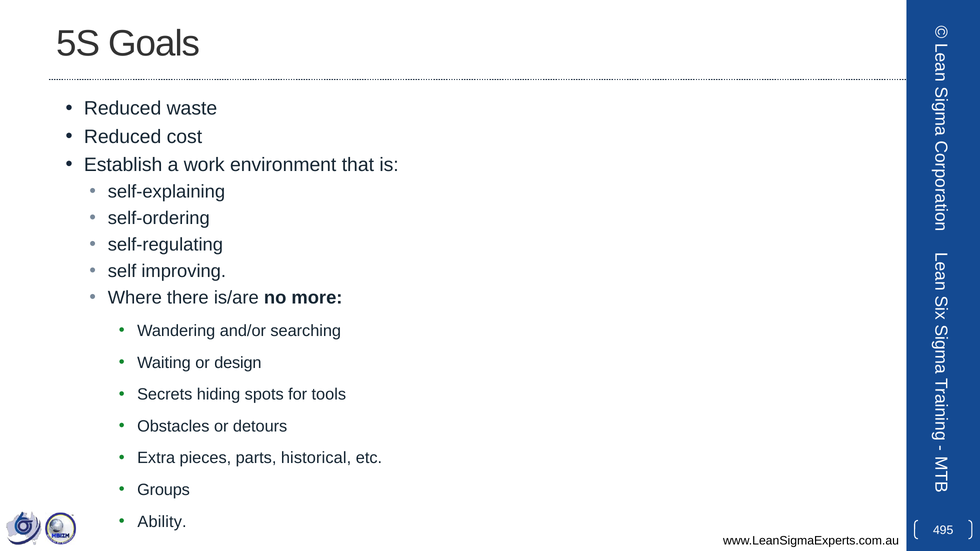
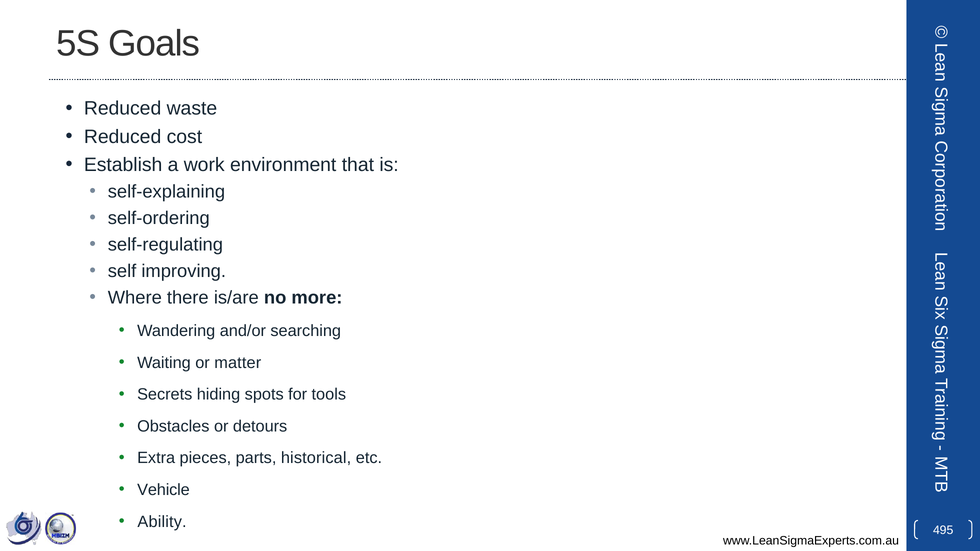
design: design -> matter
Groups: Groups -> Vehicle
